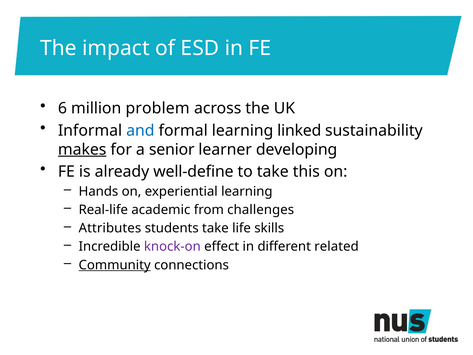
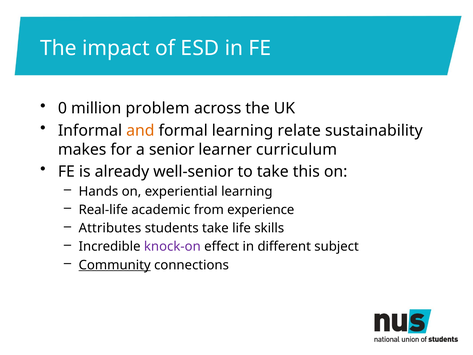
6: 6 -> 0
and colour: blue -> orange
linked: linked -> relate
makes underline: present -> none
developing: developing -> curriculum
well-define: well-define -> well-senior
challenges: challenges -> experience
related: related -> subject
